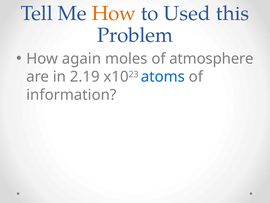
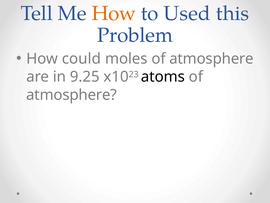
again: again -> could
2.19: 2.19 -> 9.25
atoms colour: blue -> black
information at (71, 95): information -> atmosphere
